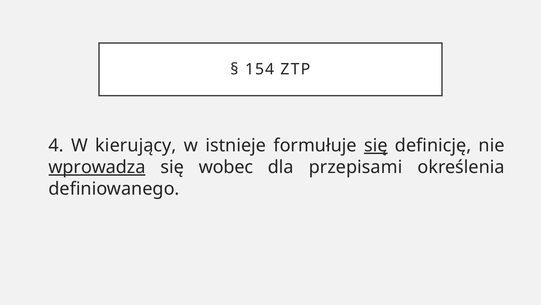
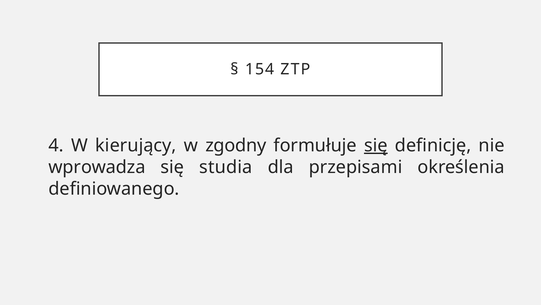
istnieje: istnieje -> zgodny
wprowadza underline: present -> none
wobec: wobec -> studia
